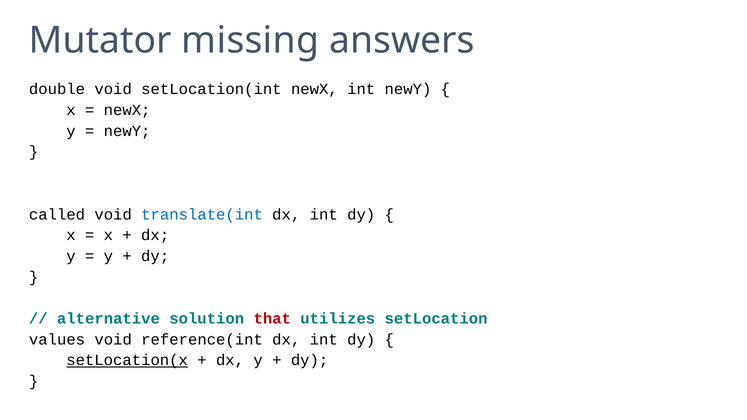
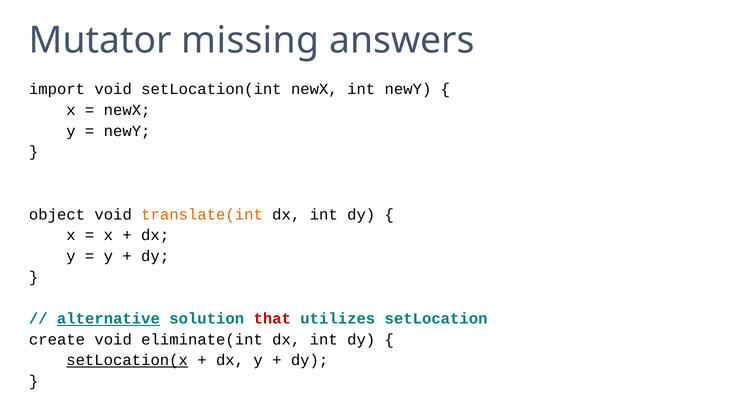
double: double -> import
called: called -> object
translate(int colour: blue -> orange
alternative underline: none -> present
values: values -> create
reference(int: reference(int -> eliminate(int
